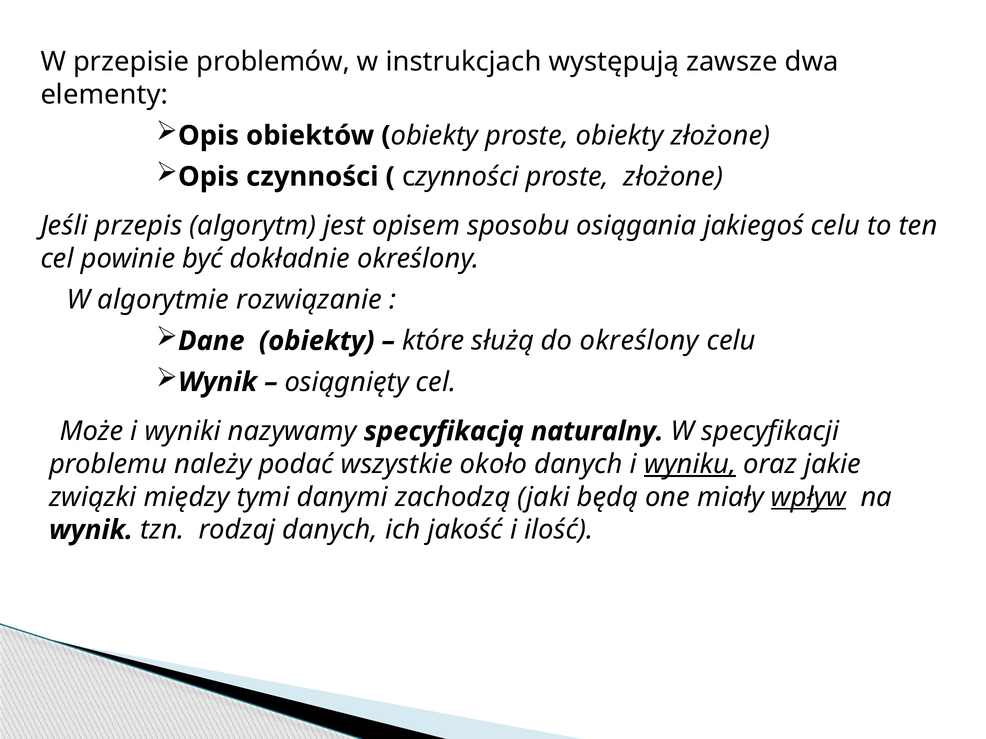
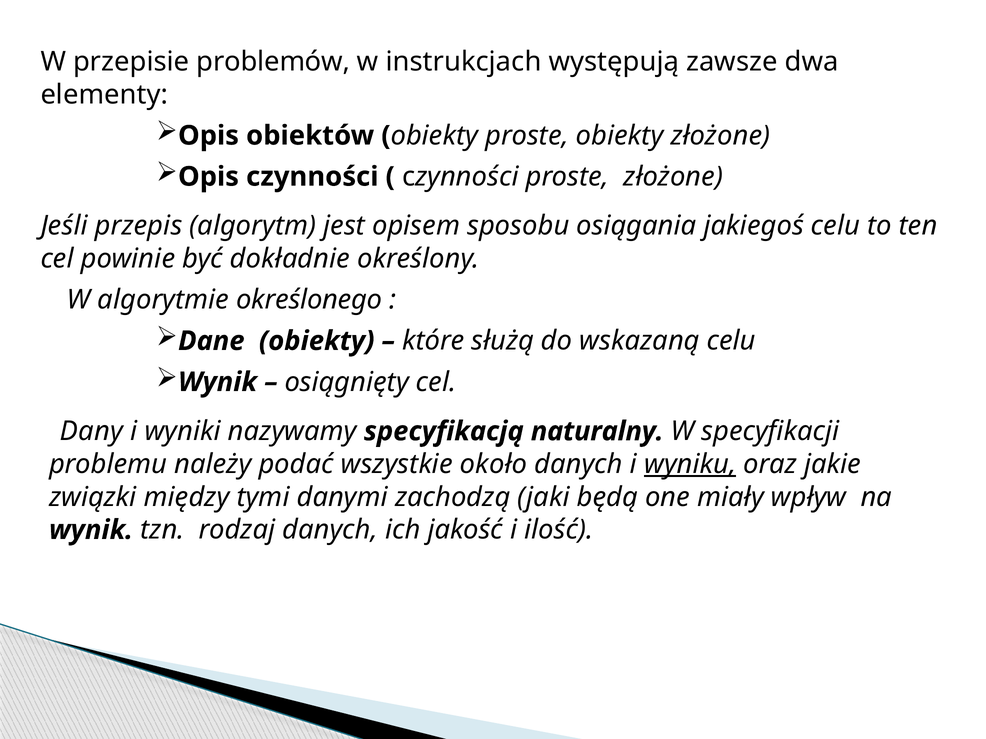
rozwiązanie: rozwiązanie -> określonego
do określony: określony -> wskazaną
Może: Może -> Dany
wpływ underline: present -> none
